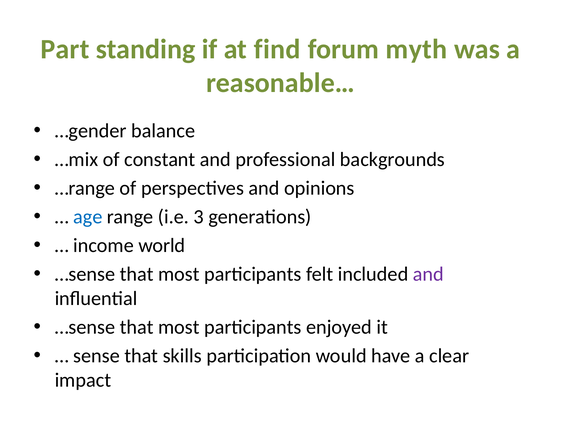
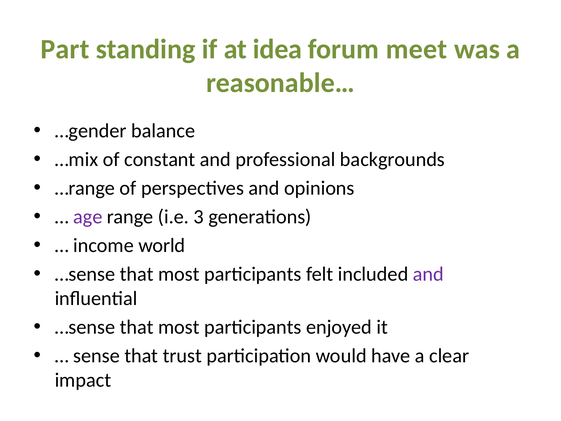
find: find -> idea
myth: myth -> meet
age colour: blue -> purple
skills: skills -> trust
